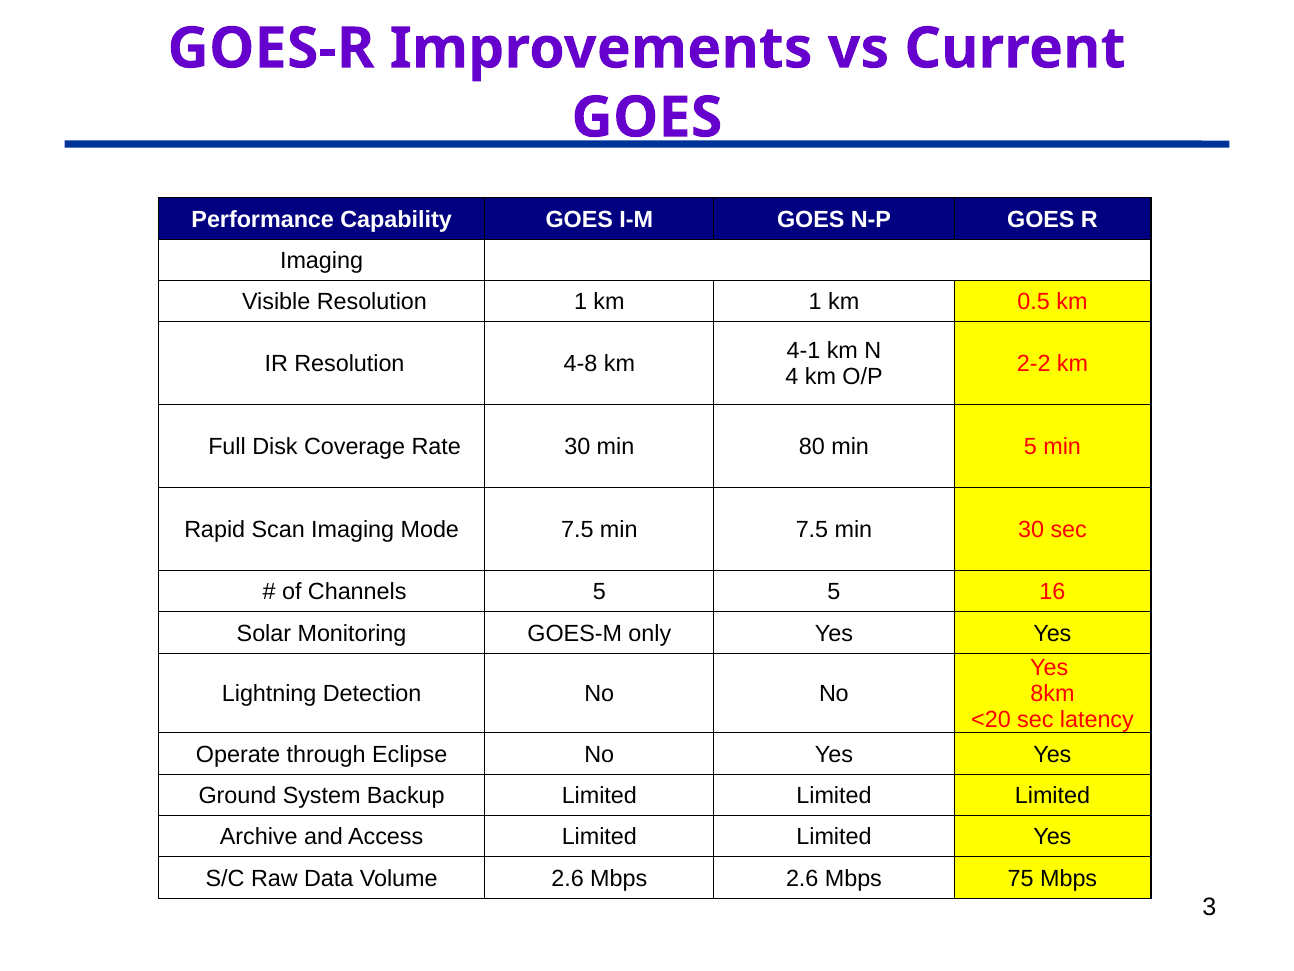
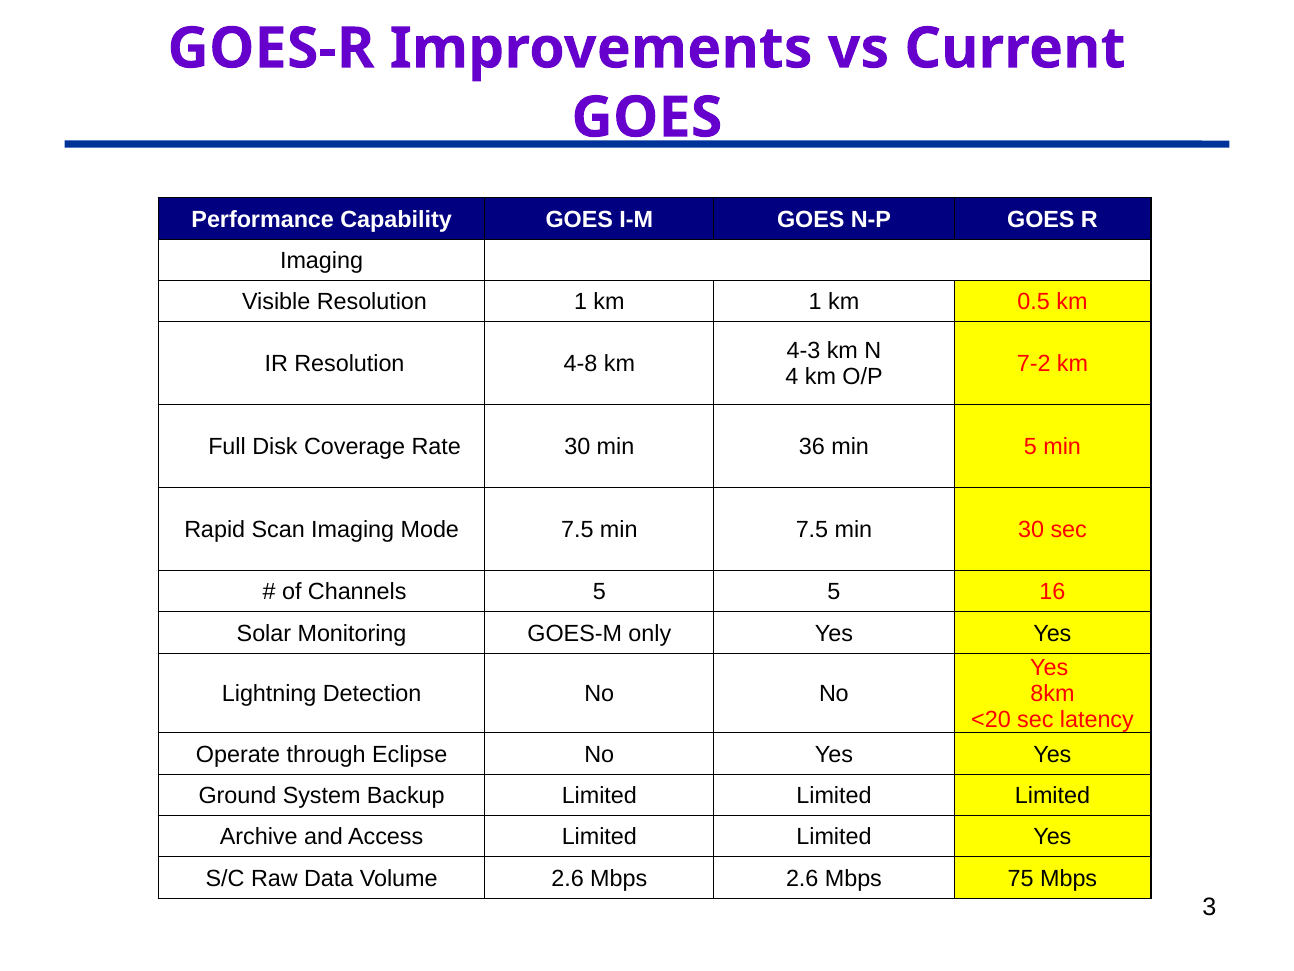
4-1: 4-1 -> 4-3
2-2: 2-2 -> 7-2
80: 80 -> 36
